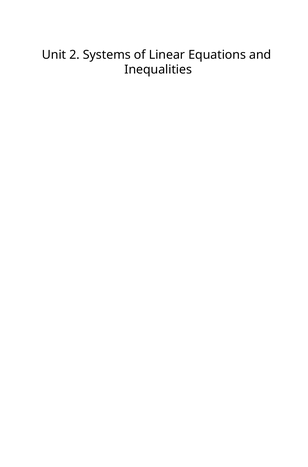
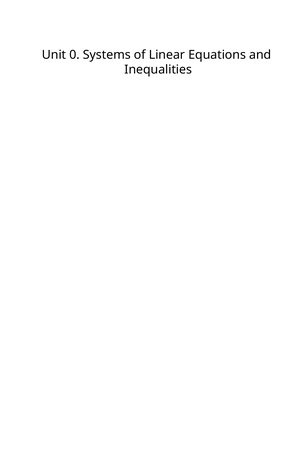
2: 2 -> 0
